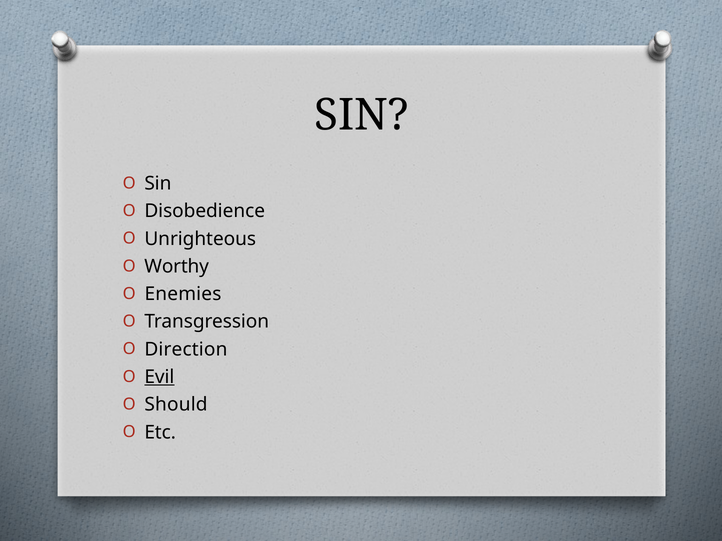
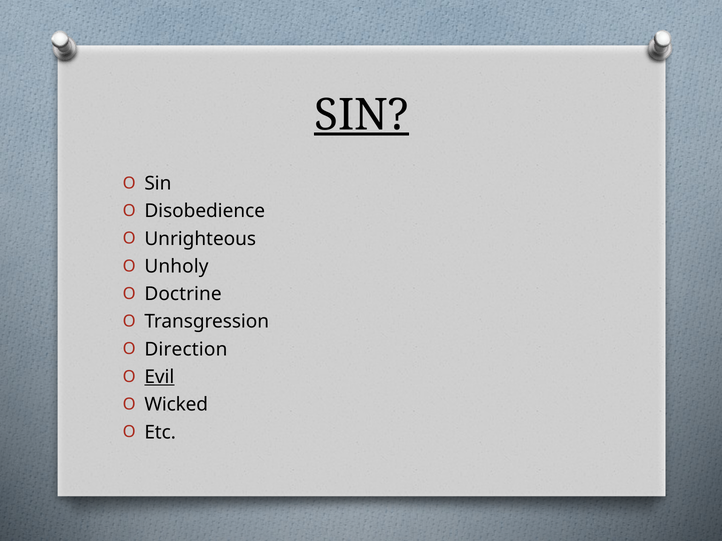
SIN at (361, 115) underline: none -> present
Worthy: Worthy -> Unholy
Enemies: Enemies -> Doctrine
Should: Should -> Wicked
